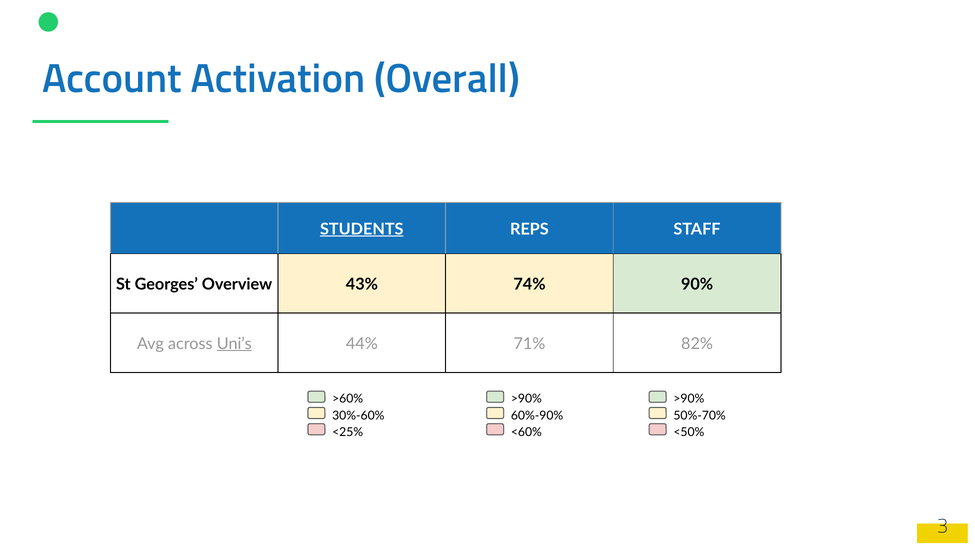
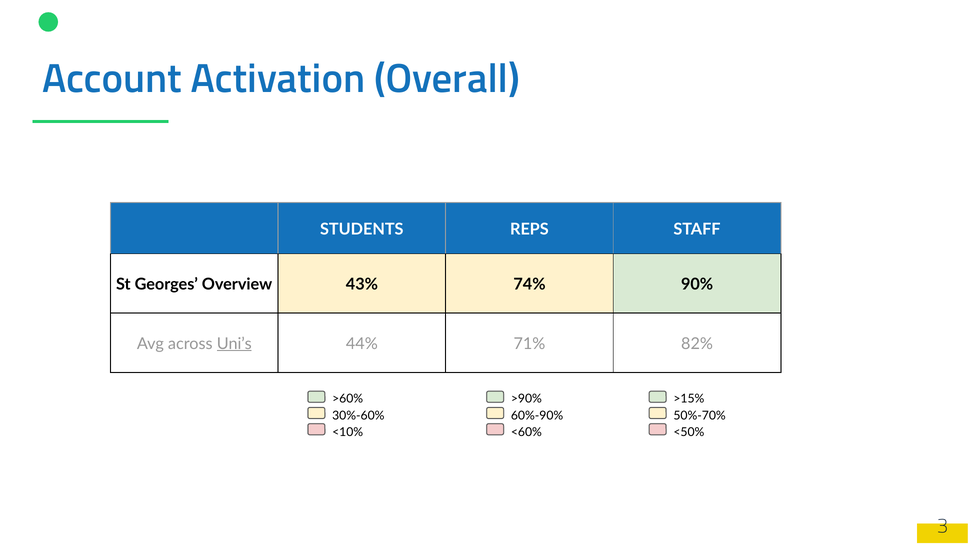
STUDENTS underline: present -> none
>90% at (689, 398): >90% -> >15%
<25%: <25% -> <10%
